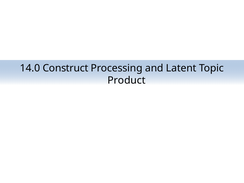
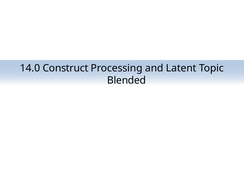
Product: Product -> Blended
